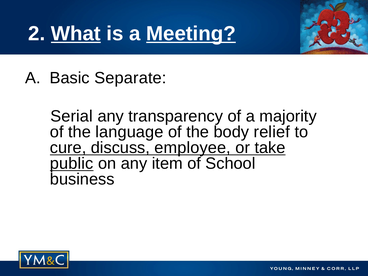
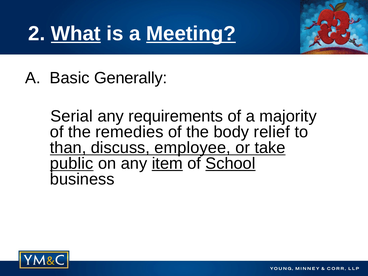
Separate: Separate -> Generally
transparency: transparency -> requirements
language: language -> remedies
cure: cure -> than
item underline: none -> present
School underline: none -> present
